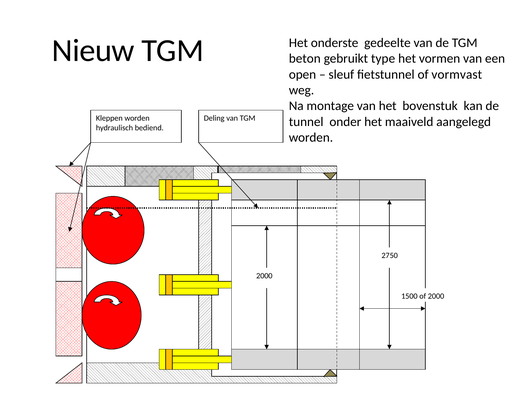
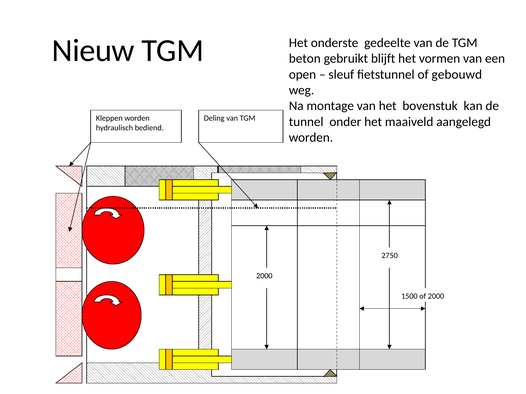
type: type -> blijft
vormvast: vormvast -> gebouwd
